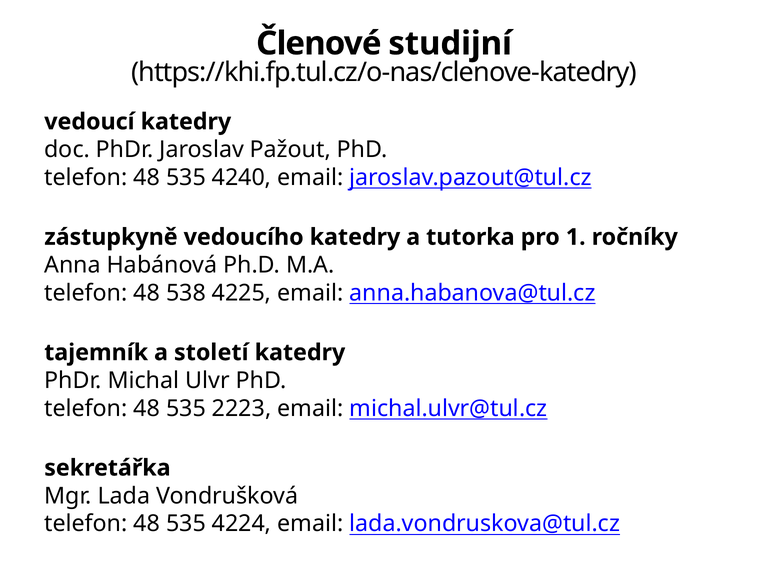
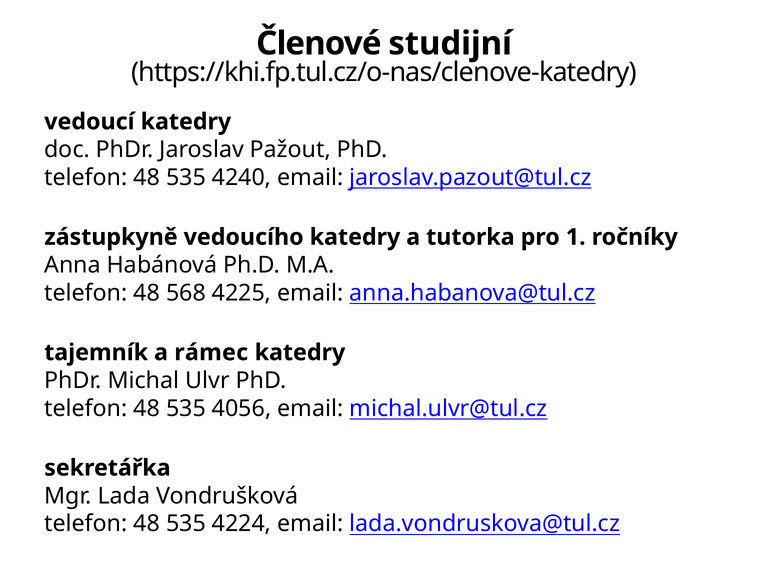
538: 538 -> 568
století: století -> rámec
2223: 2223 -> 4056
